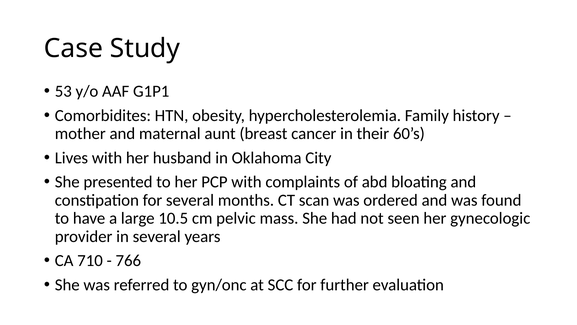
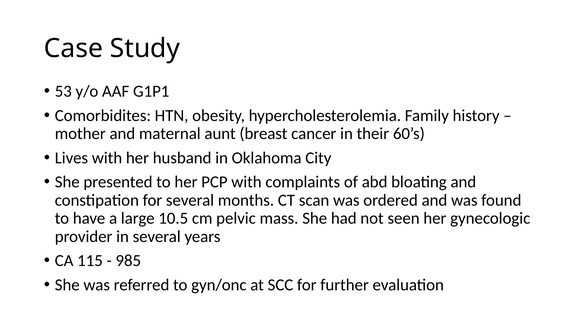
710: 710 -> 115
766: 766 -> 985
